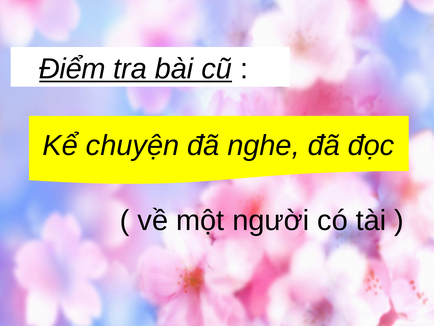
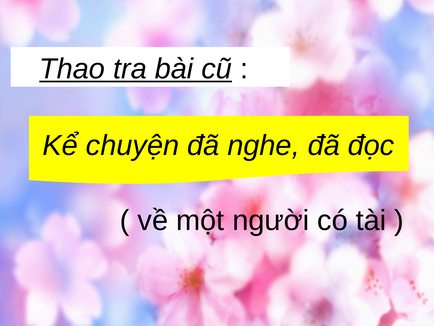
Điểm: Điểm -> Thao
